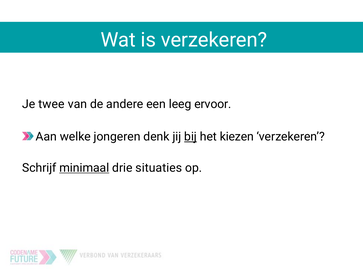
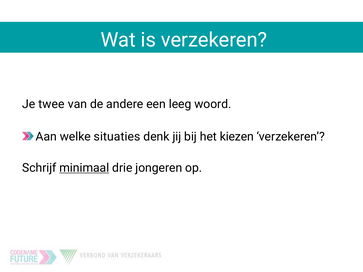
ervoor: ervoor -> woord
jongeren: jongeren -> situaties
bij underline: present -> none
situaties: situaties -> jongeren
